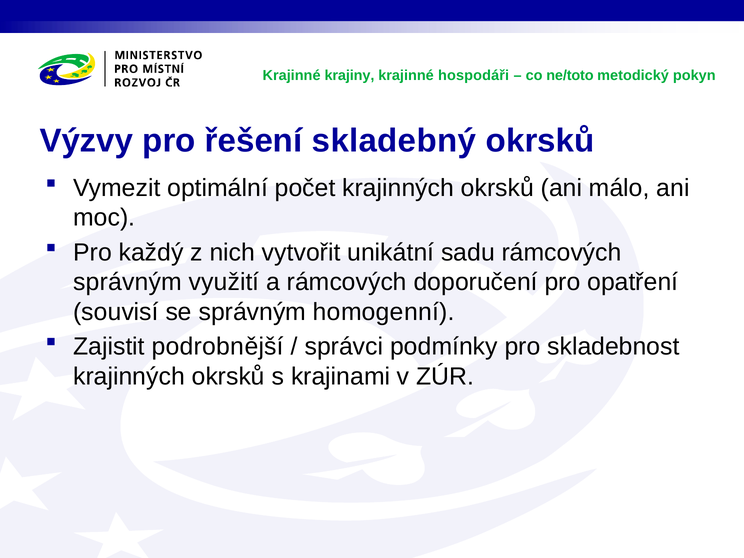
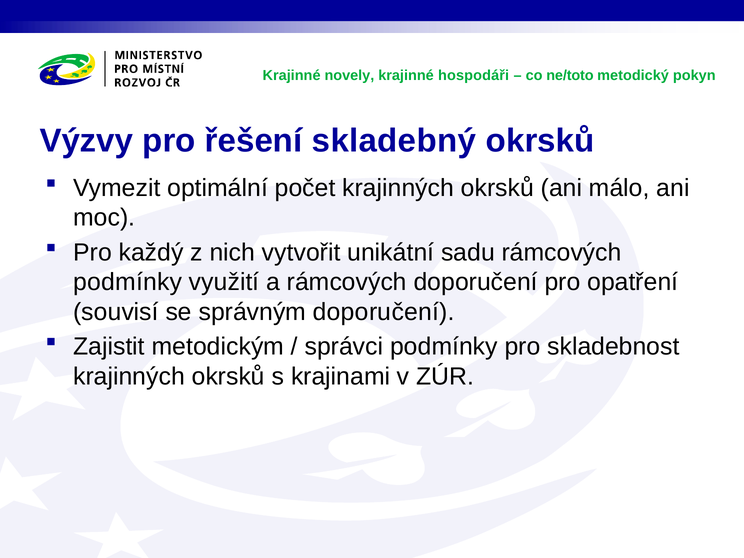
krajiny: krajiny -> novely
správným at (128, 282): správným -> podmínky
správným homogenní: homogenní -> doporučení
podrobnější: podrobnější -> metodickým
